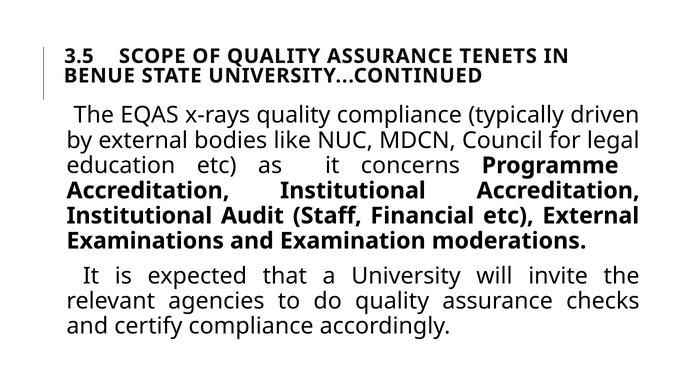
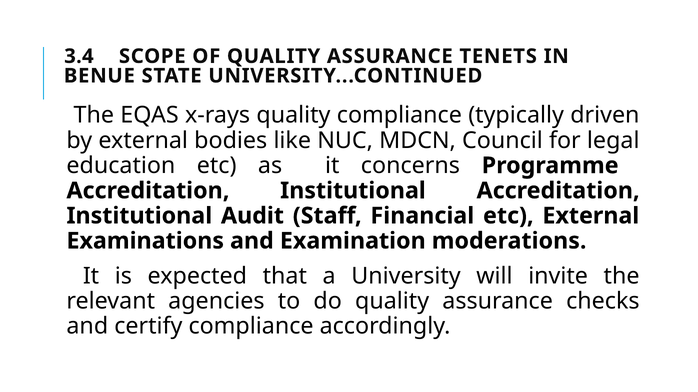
3.5: 3.5 -> 3.4
